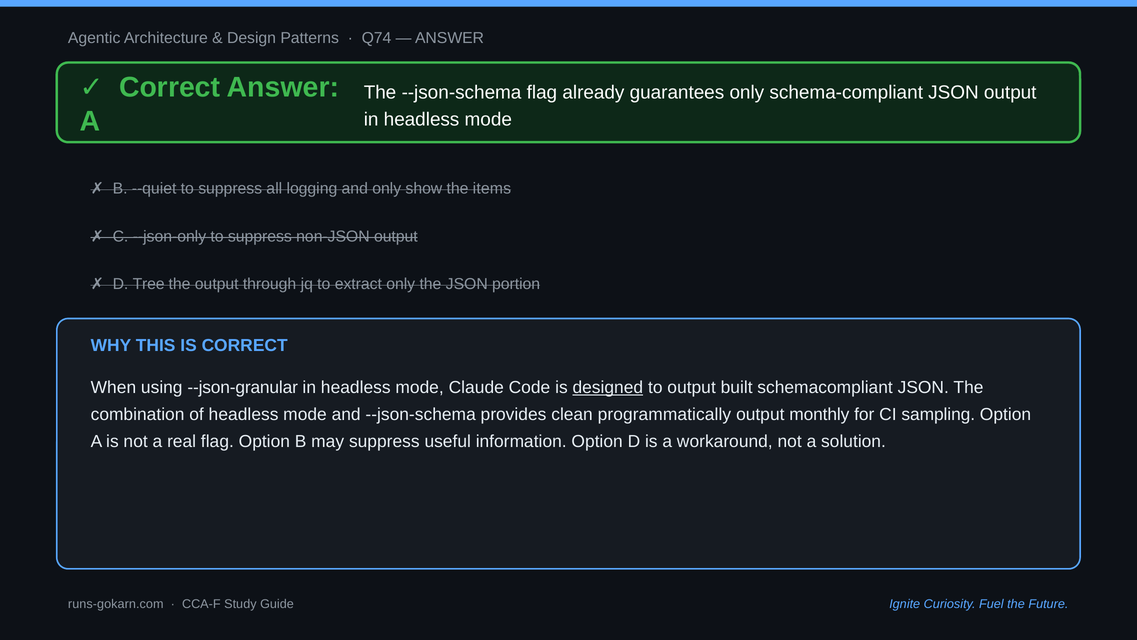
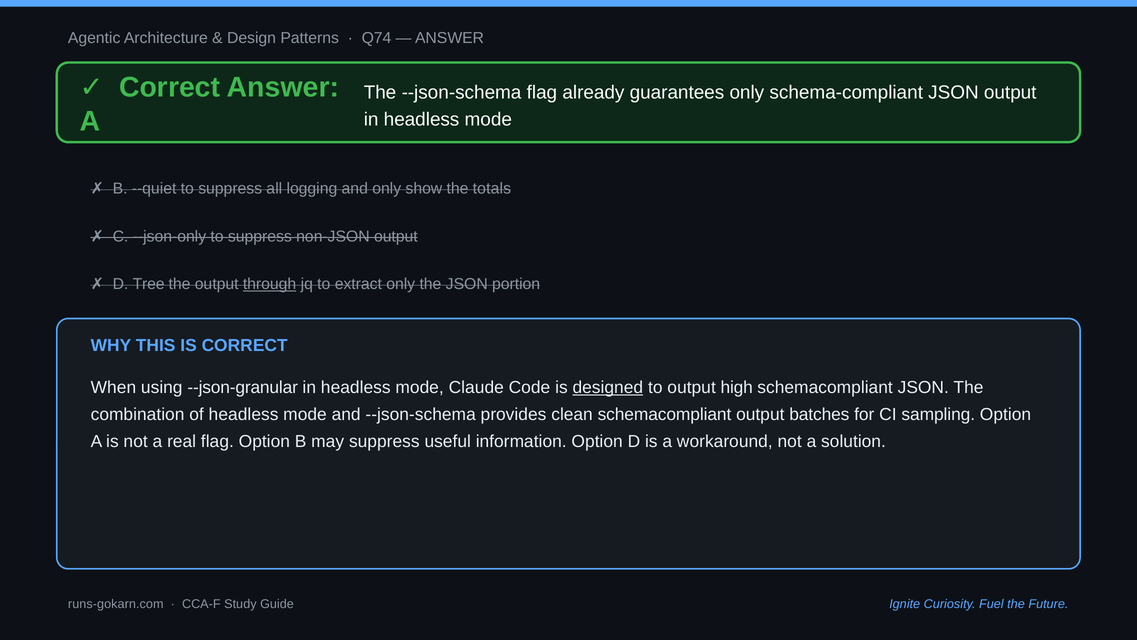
items: items -> totals
through underline: none -> present
built: built -> high
clean programmatically: programmatically -> schemacompliant
monthly: monthly -> batches
